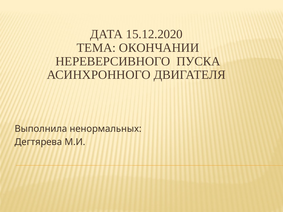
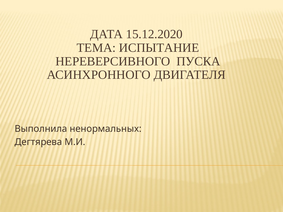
ОКОНЧАНИИ: ОКОНЧАНИИ -> ИСПЫТАНИЕ
